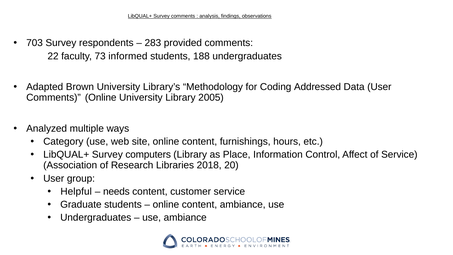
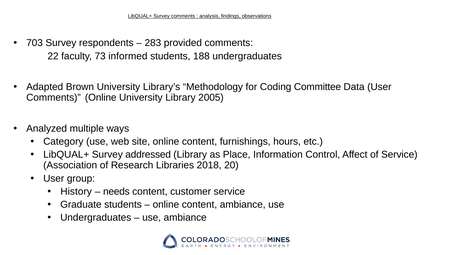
Addressed: Addressed -> Committee
computers: computers -> addressed
Helpful: Helpful -> History
